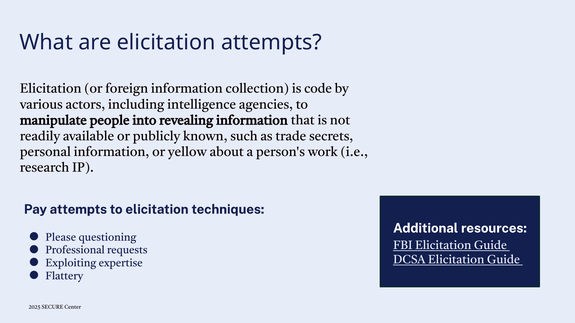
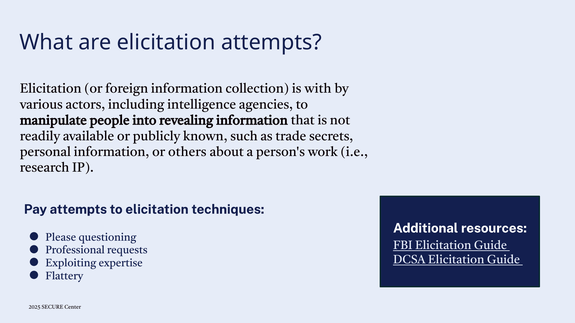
code: code -> with
yellow: yellow -> others
